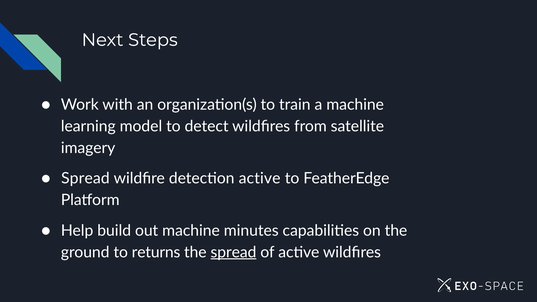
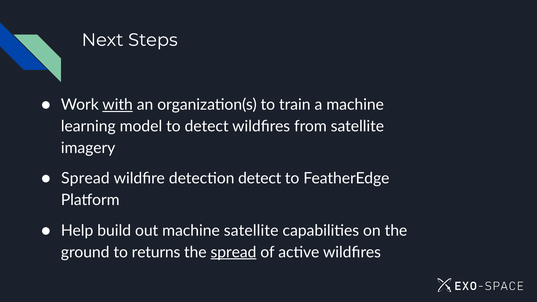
with underline: none -> present
detection active: active -> detect
machine minutes: minutes -> satellite
